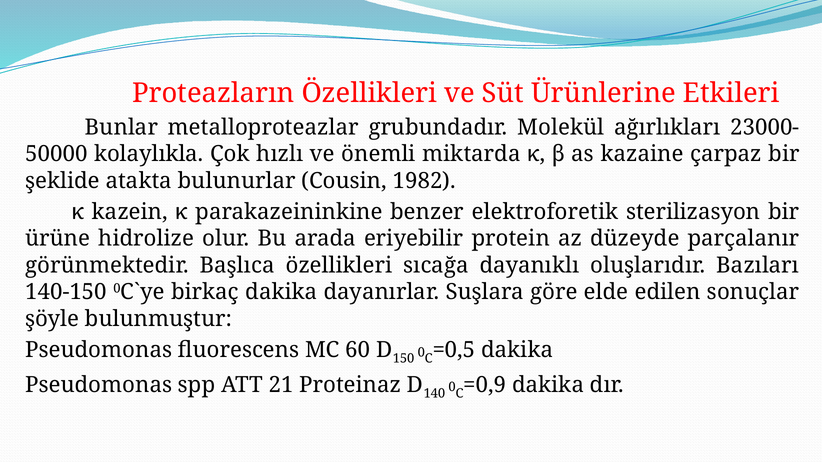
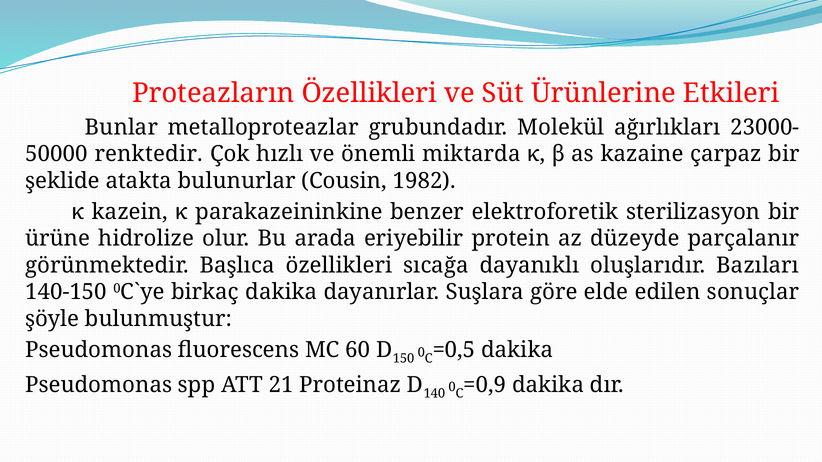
kolaylıkla: kolaylıkla -> renktedir
